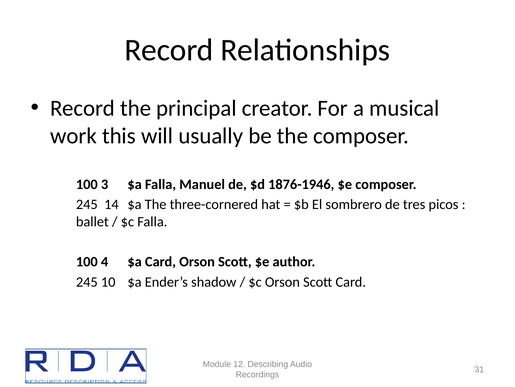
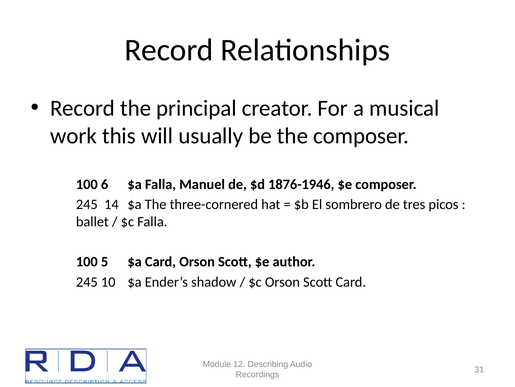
3: 3 -> 6
4: 4 -> 5
